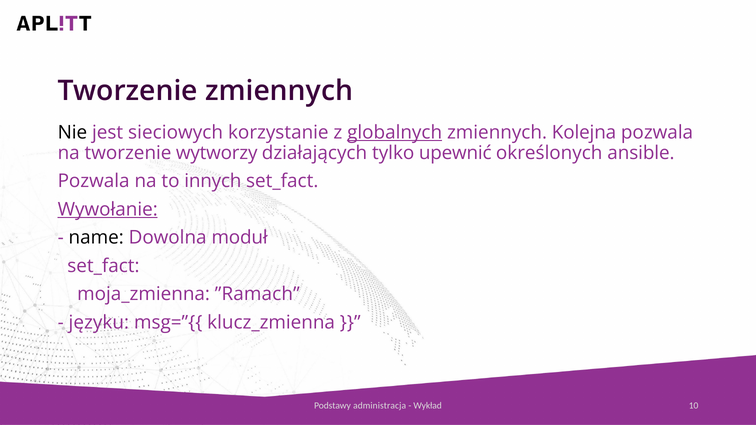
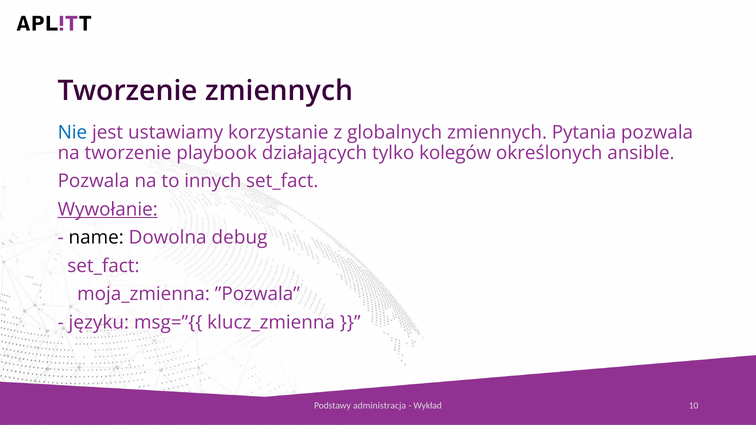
Nie colour: black -> blue
sieciowych: sieciowych -> ustawiamy
globalnych underline: present -> none
Kolejna: Kolejna -> Pytania
wytworzy: wytworzy -> playbook
upewnić: upewnić -> kolegów
moduł: moduł -> debug
”Ramach: ”Ramach -> ”Pozwala
